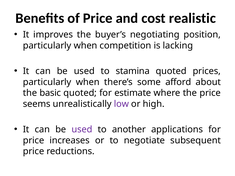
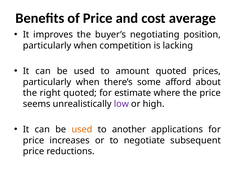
realistic: realistic -> average
stamina: stamina -> amount
basic: basic -> right
used at (82, 130) colour: purple -> orange
